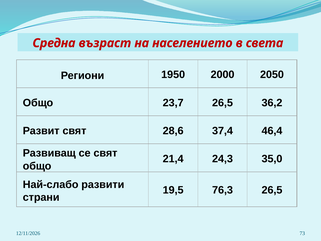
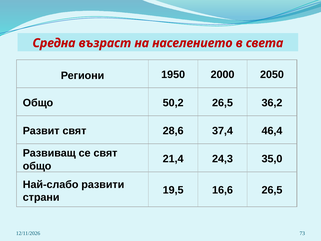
23,7: 23,7 -> 50,2
76,3: 76,3 -> 16,6
